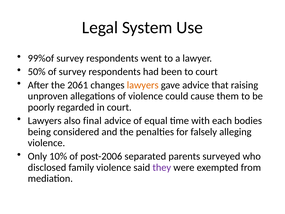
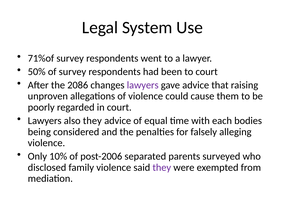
99%of: 99%of -> 71%of
2061: 2061 -> 2086
lawyers at (143, 85) colour: orange -> purple
also final: final -> they
